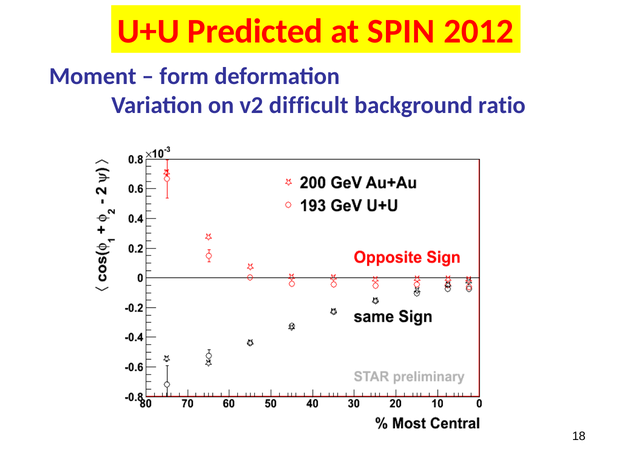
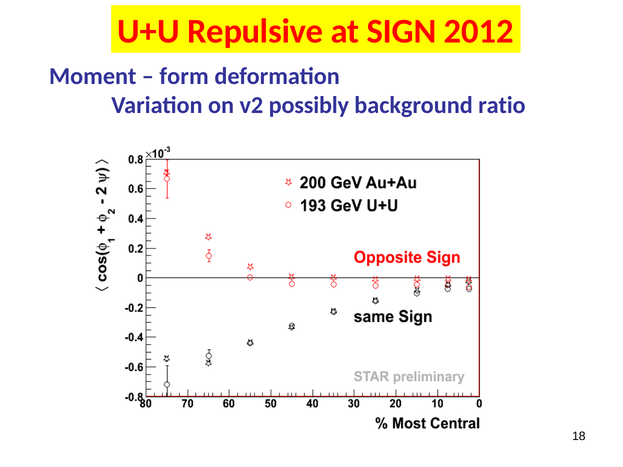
Predicted: Predicted -> Repulsive
SPIN: SPIN -> SIGN
difficult: difficult -> possibly
